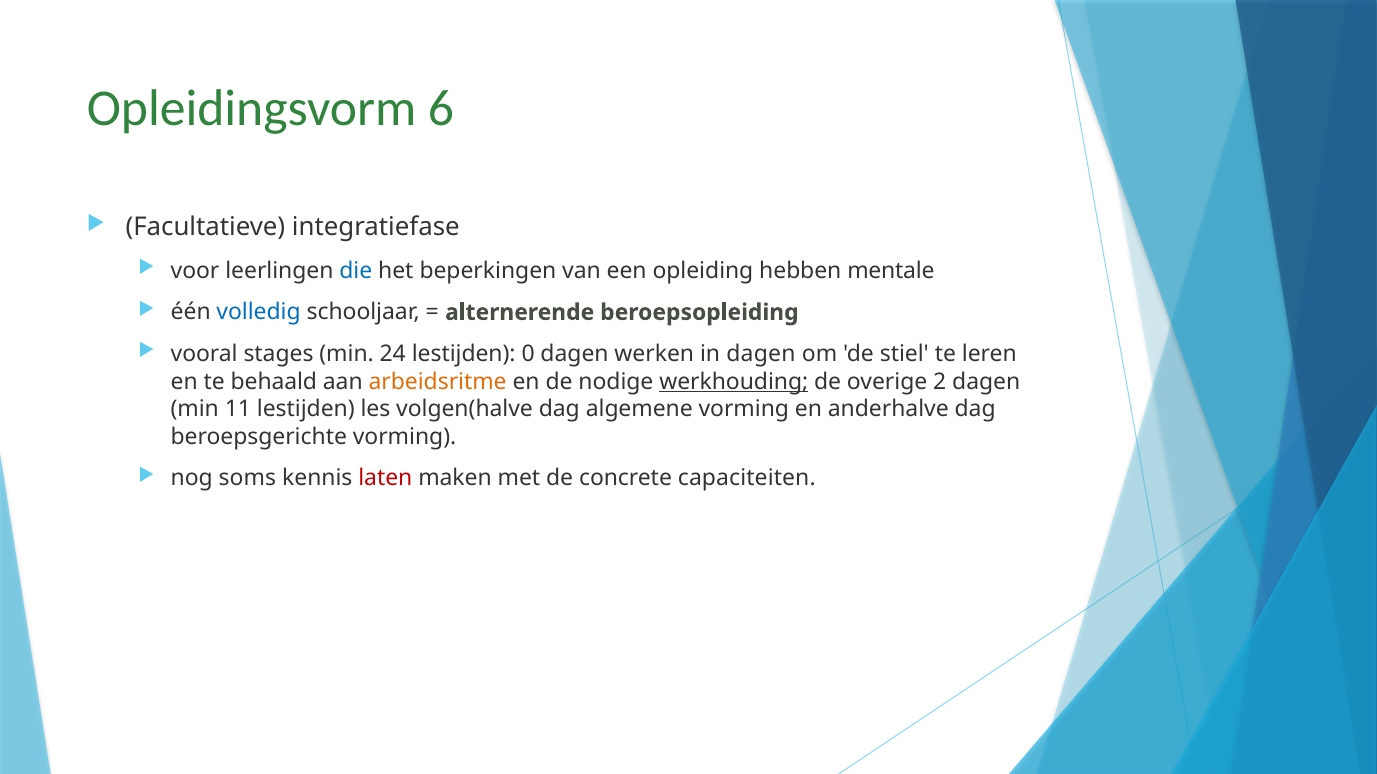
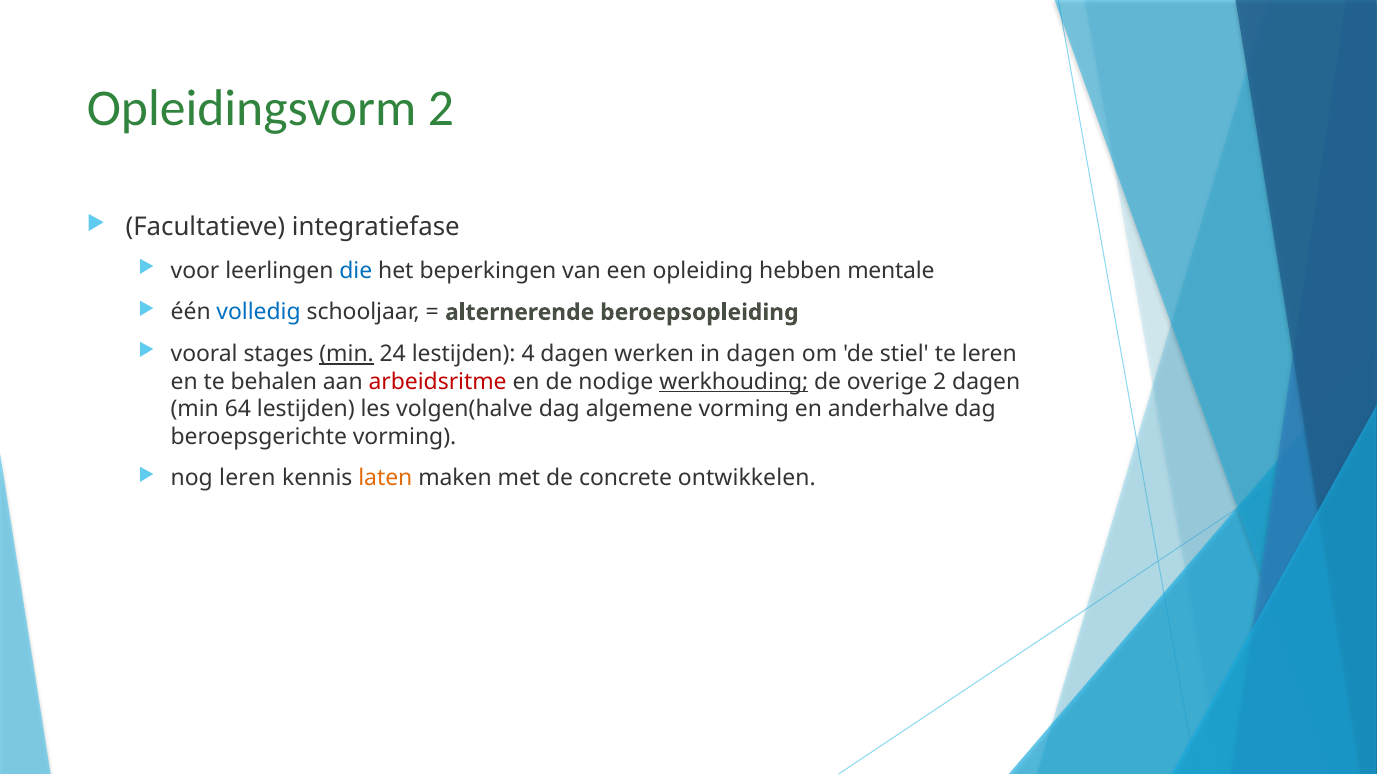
Opleidingsvorm 6: 6 -> 2
min at (347, 354) underline: none -> present
0: 0 -> 4
behaald: behaald -> behalen
arbeidsritme colour: orange -> red
11: 11 -> 64
nog soms: soms -> leren
laten colour: red -> orange
capaciteiten: capaciteiten -> ontwikkelen
